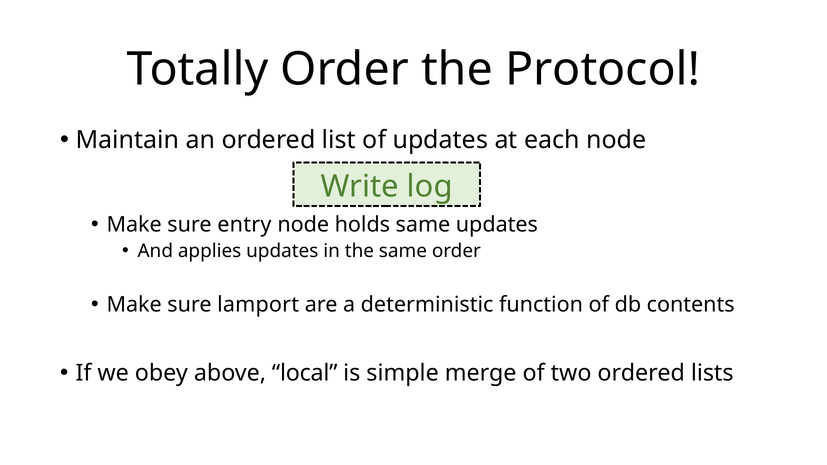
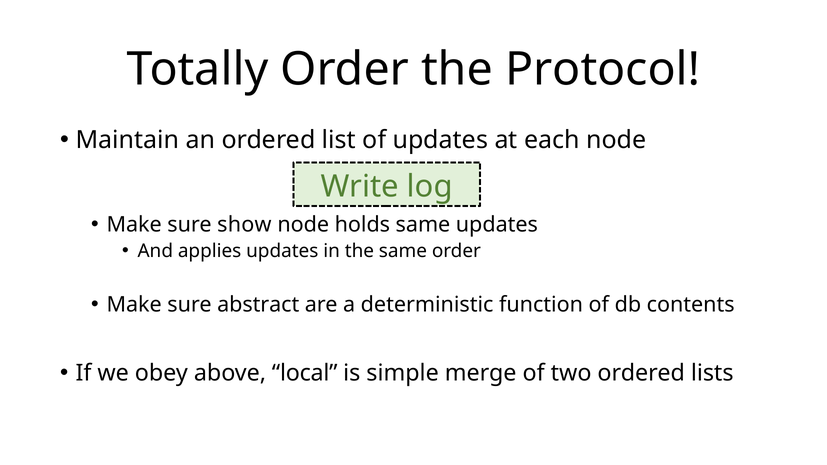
entry: entry -> show
lamport: lamport -> abstract
